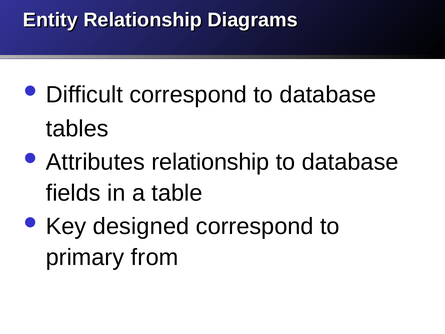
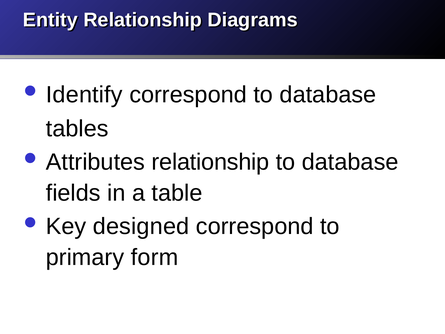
Difficult: Difficult -> Identify
from: from -> form
